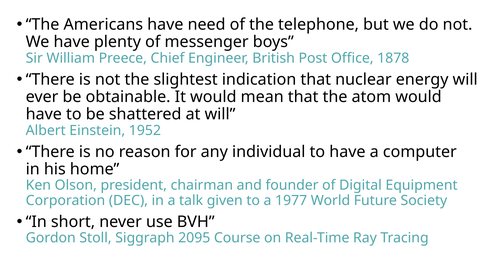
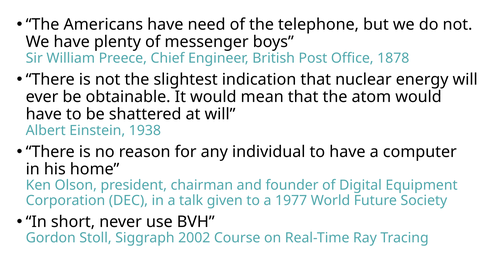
1952: 1952 -> 1938
2095: 2095 -> 2002
